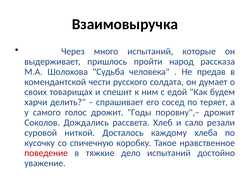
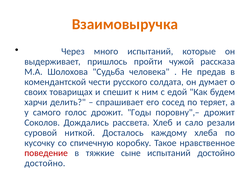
Взаимовыручка colour: black -> orange
народ: народ -> чужой
дело: дело -> сыне
уважение at (45, 163): уважение -> достойно
